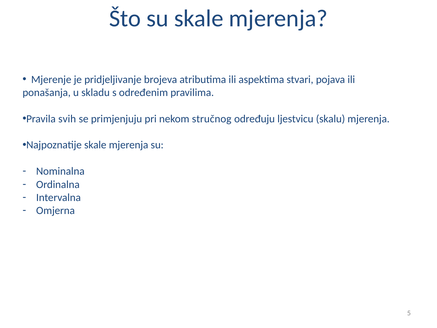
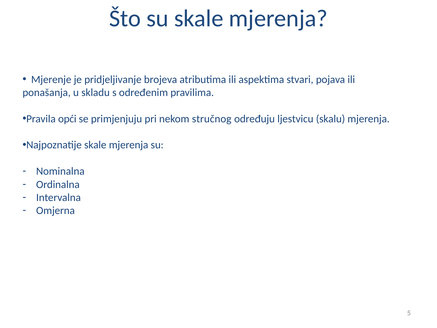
svih: svih -> opći
